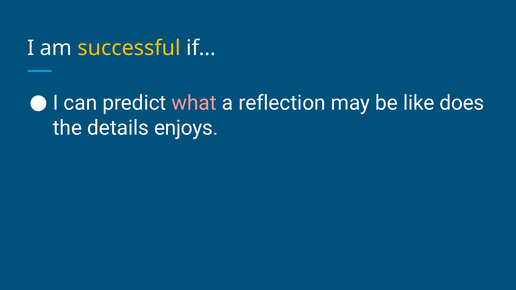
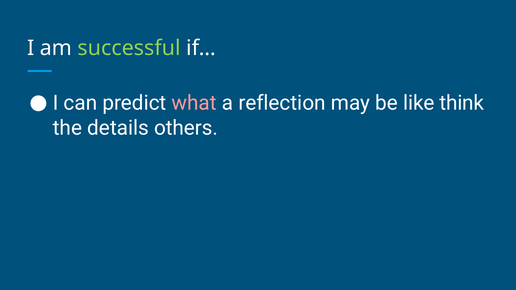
successful colour: yellow -> light green
does: does -> think
enjoys: enjoys -> others
